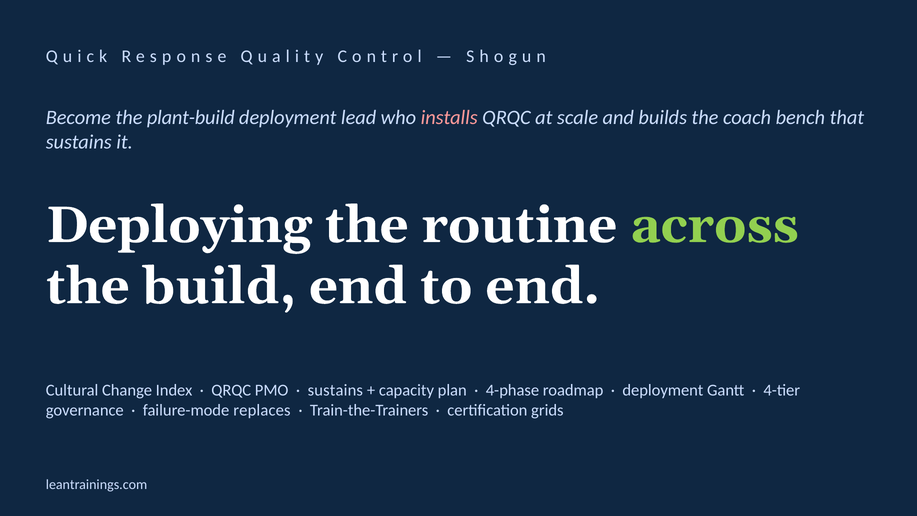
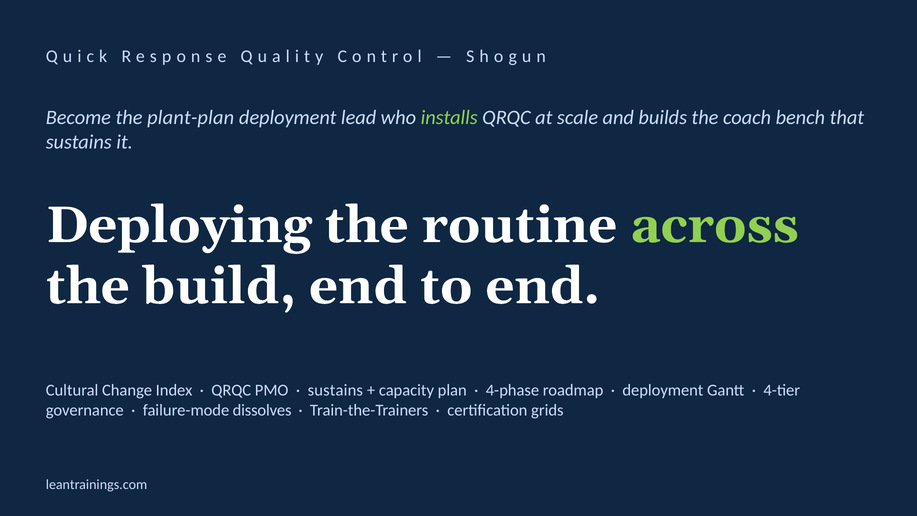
plant-build: plant-build -> plant-plan
installs colour: pink -> light green
replaces: replaces -> dissolves
